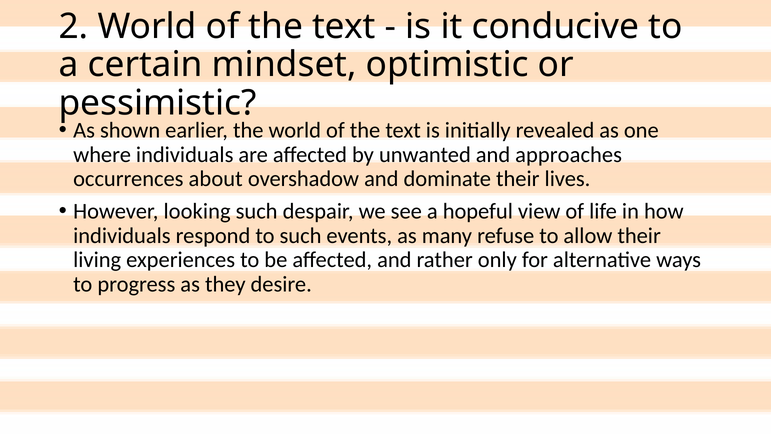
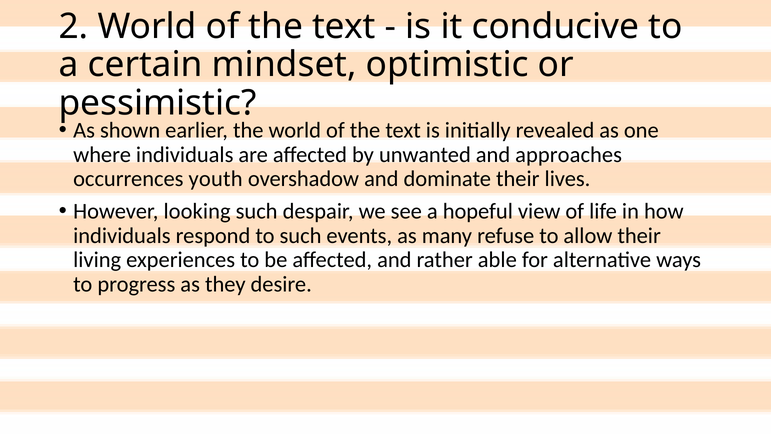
about: about -> youth
only: only -> able
